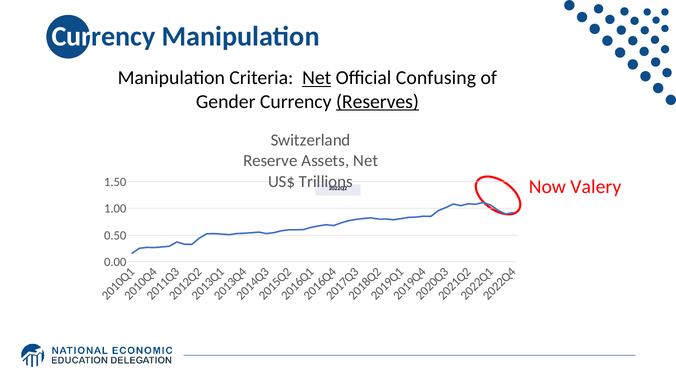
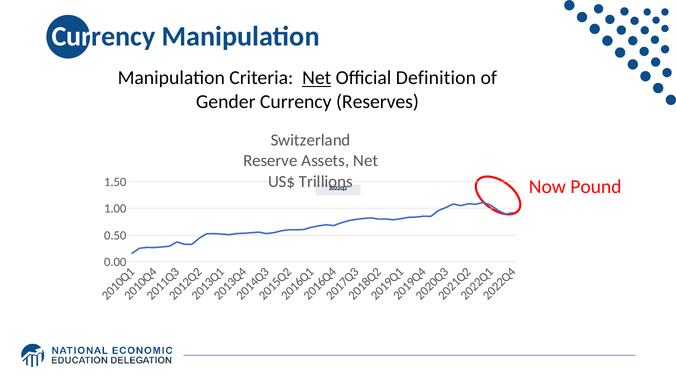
Confusing: Confusing -> Definition
Reserves underline: present -> none
Valery: Valery -> Pound
